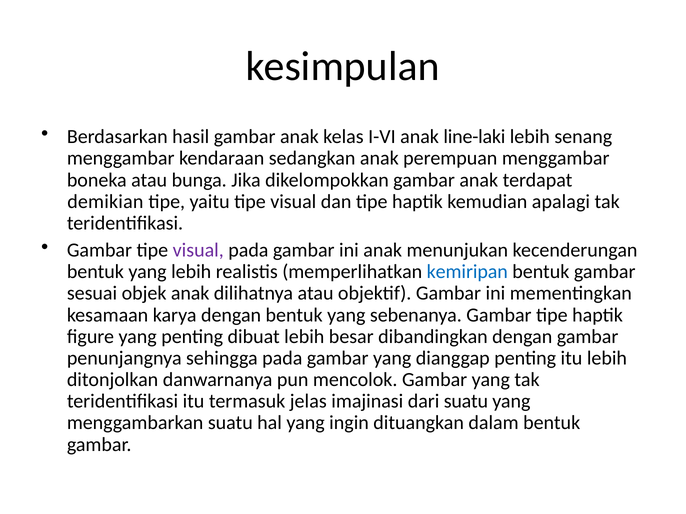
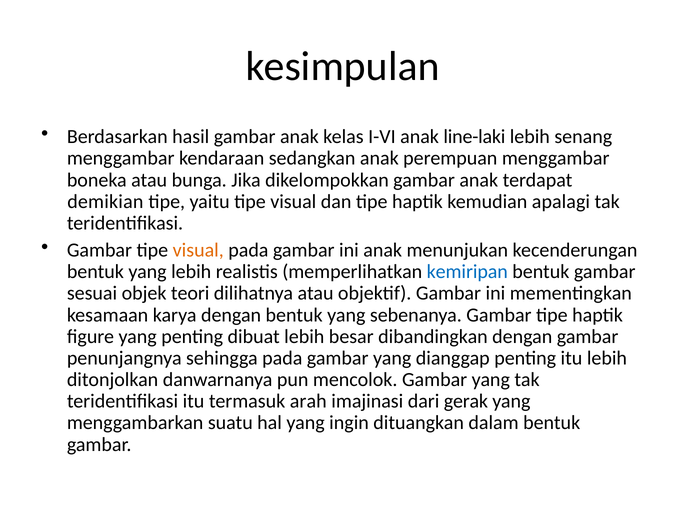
visual at (198, 250) colour: purple -> orange
objek anak: anak -> teori
jelas: jelas -> arah
dari suatu: suatu -> gerak
